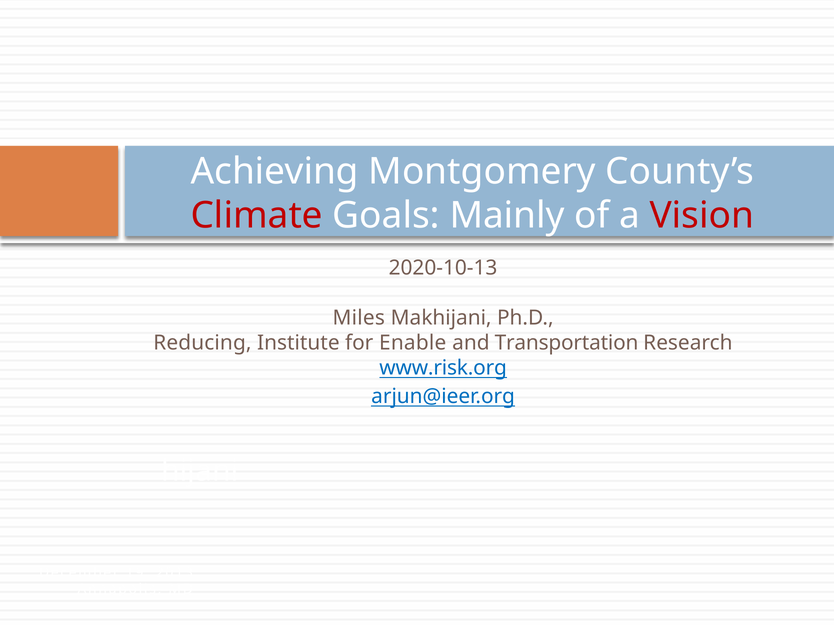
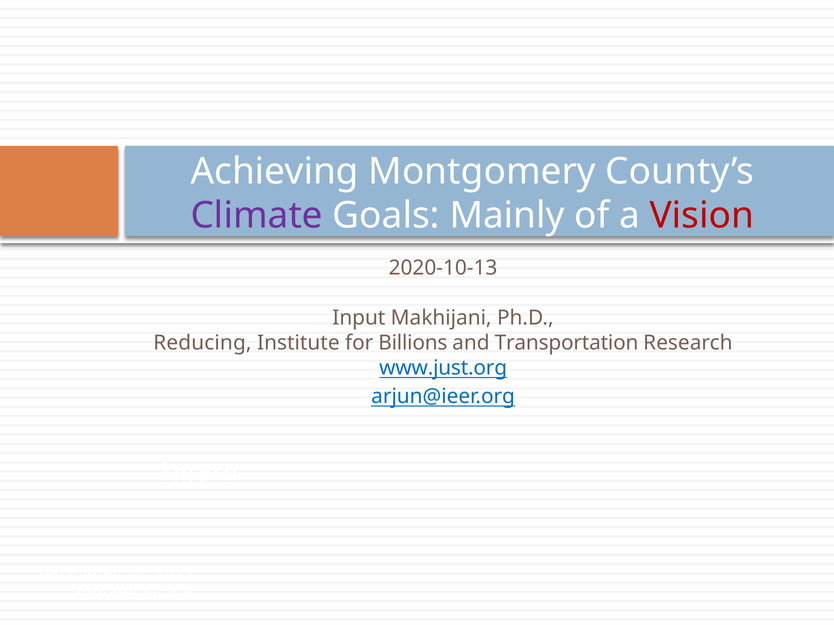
Climate colour: red -> purple
Miles: Miles -> Input
Enable: Enable -> Billions
www.risk.org: www.risk.org -> www.just.org
